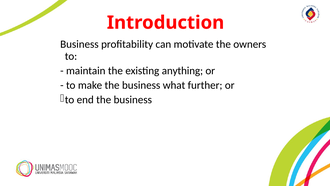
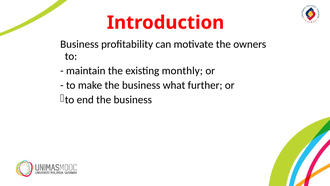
anything: anything -> monthly
